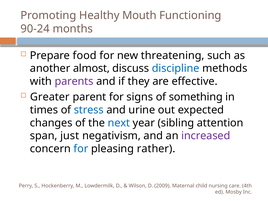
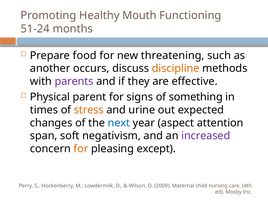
90-24: 90-24 -> 51-24
almost: almost -> occurs
discipline colour: blue -> orange
Greater: Greater -> Physical
stress colour: blue -> orange
sibling: sibling -> aspect
just: just -> soft
for at (81, 149) colour: blue -> orange
rather: rather -> except
